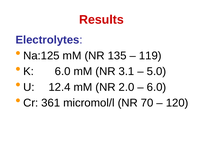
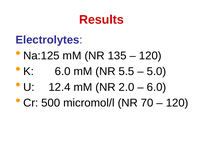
119 at (150, 56): 119 -> 120
3.1: 3.1 -> 5.5
361: 361 -> 500
